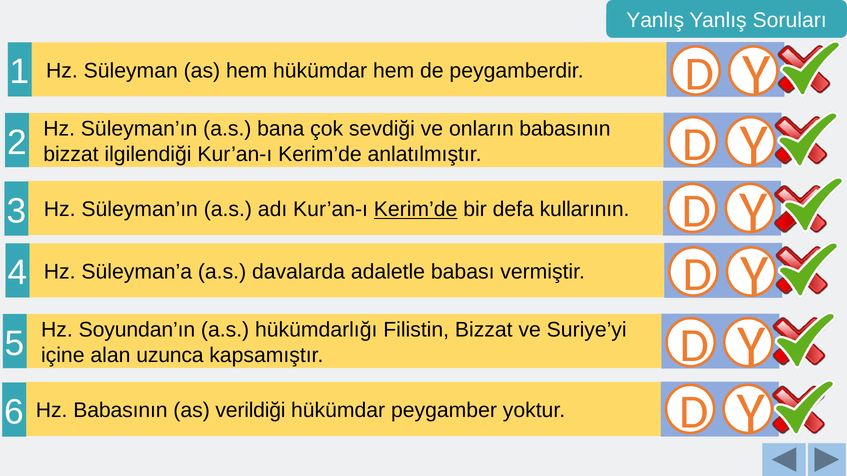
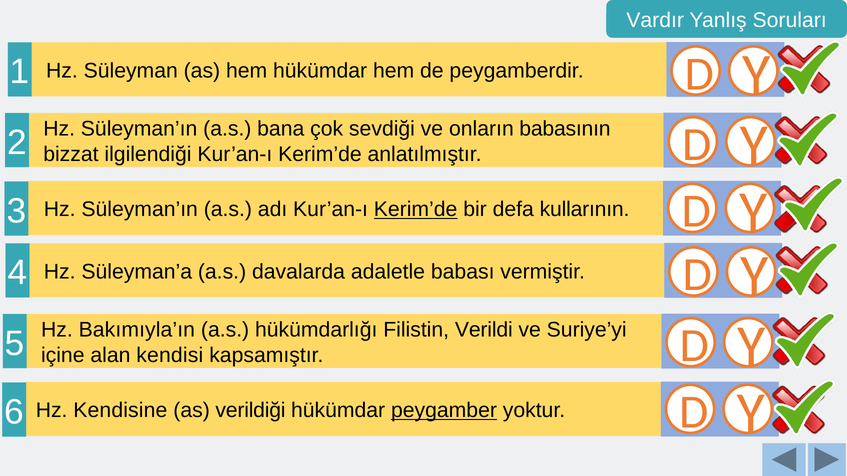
Yanlış at (655, 20): Yanlış -> Vardır
Soyundan’ın: Soyundan’ın -> Bakımıyla’ın
Filistin Bizzat: Bizzat -> Verildi
uzunca: uzunca -> kendisi
Hz Babasının: Babasının -> Kendisine
peygamber underline: none -> present
